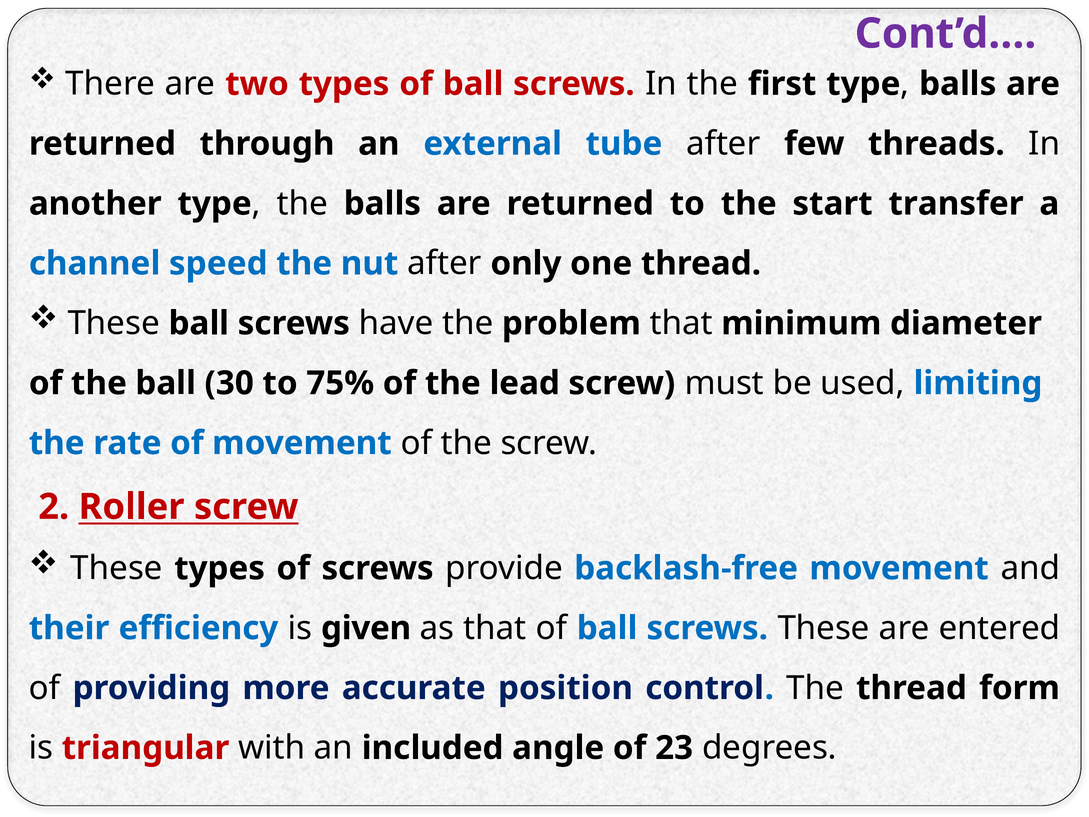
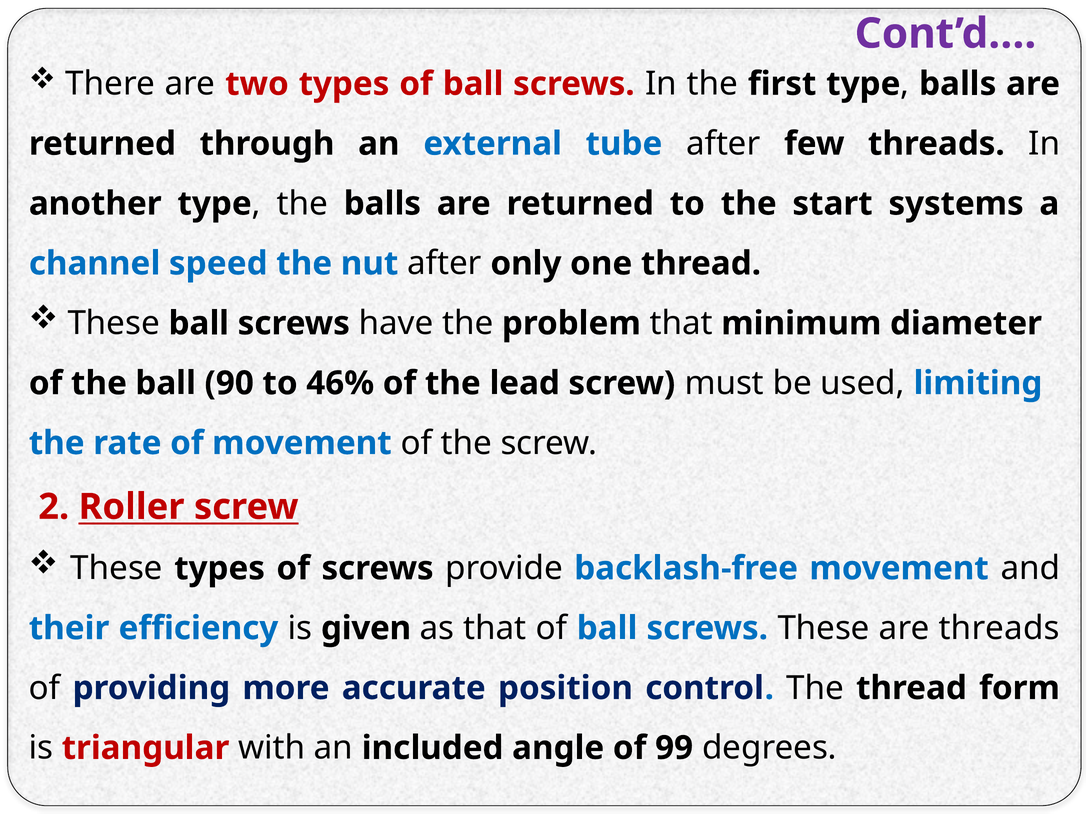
transfer: transfer -> systems
30: 30 -> 90
75%: 75% -> 46%
are entered: entered -> threads
23: 23 -> 99
